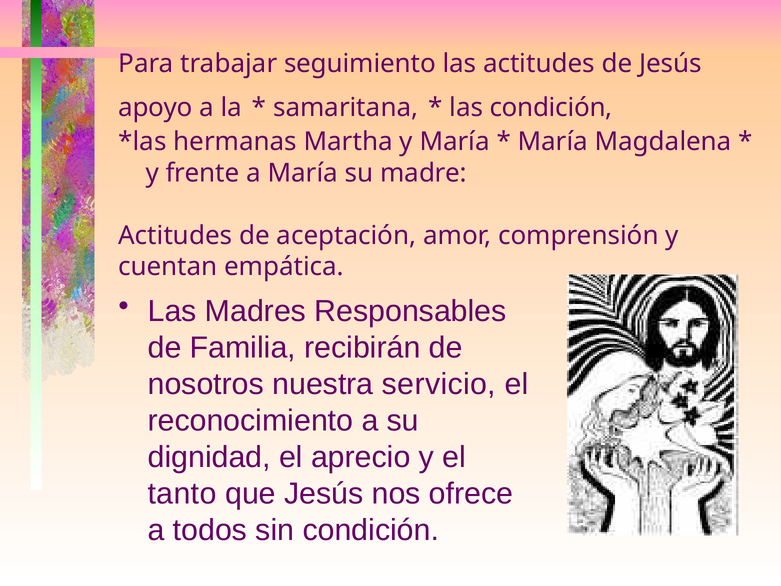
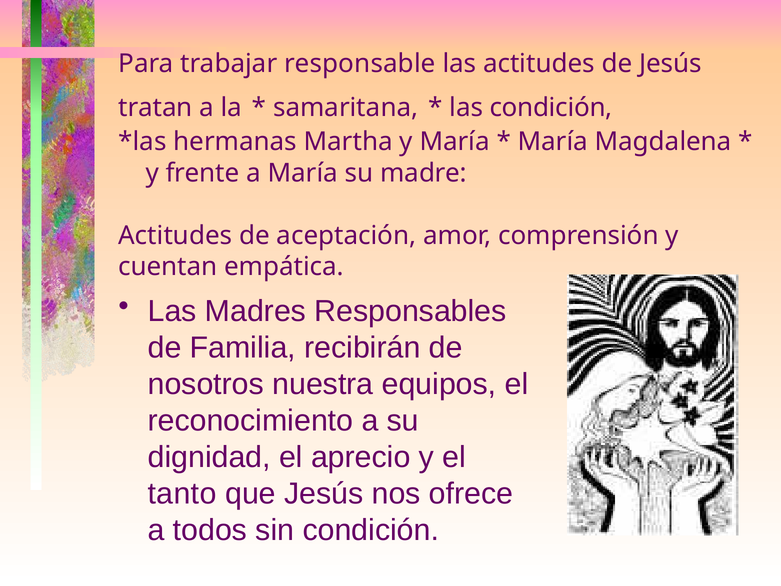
seguimiento: seguimiento -> responsable
apoyo: apoyo -> tratan
servicio: servicio -> equipos
